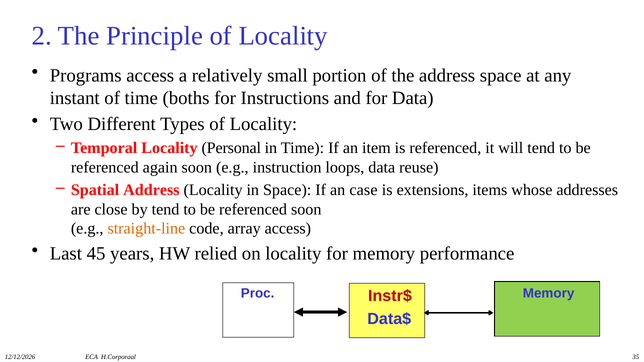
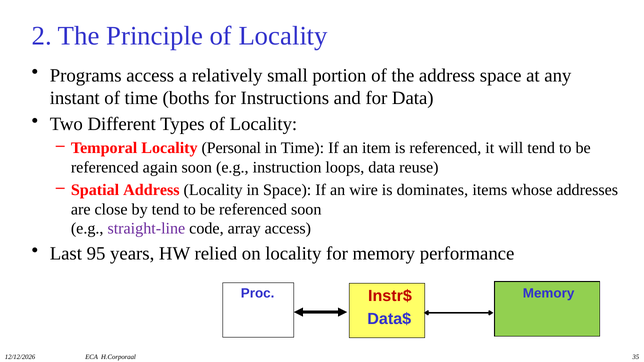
case: case -> wire
extensions: extensions -> dominates
straight-line colour: orange -> purple
45: 45 -> 95
